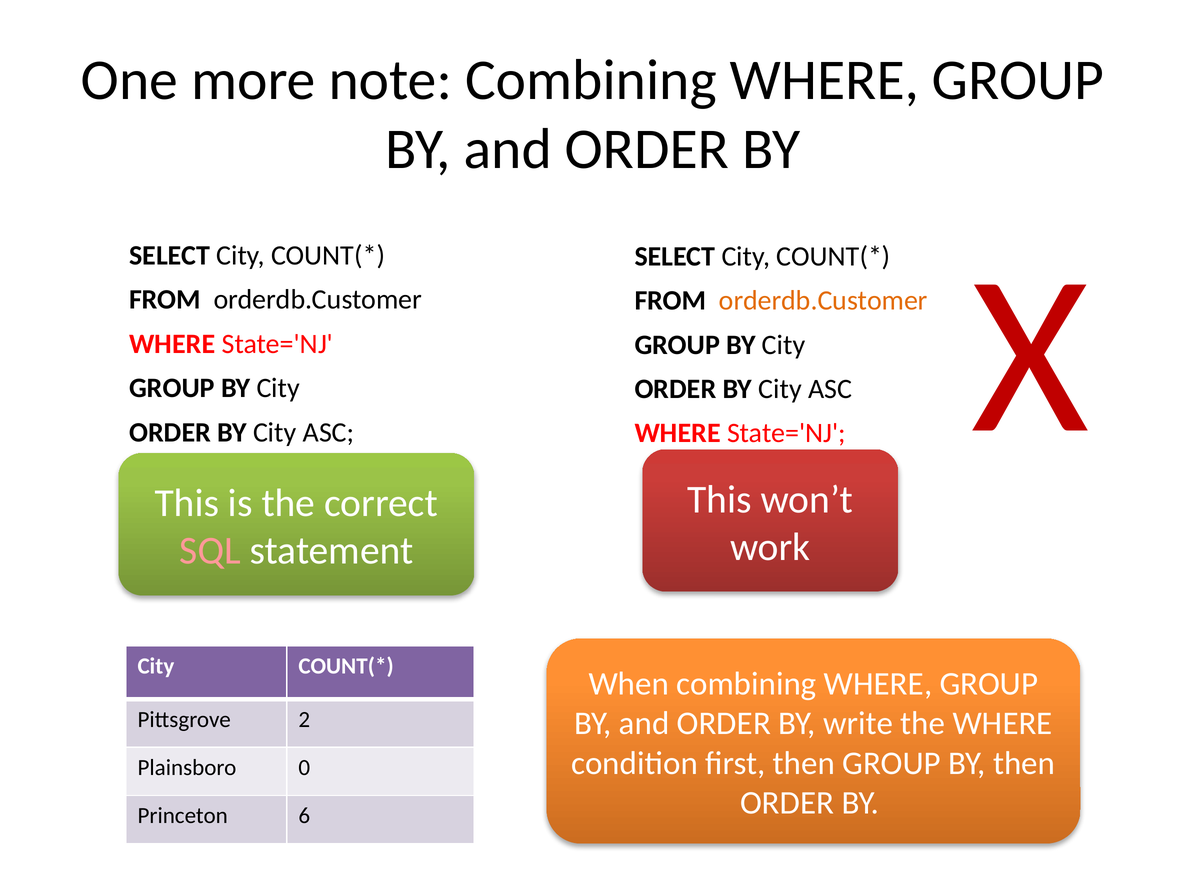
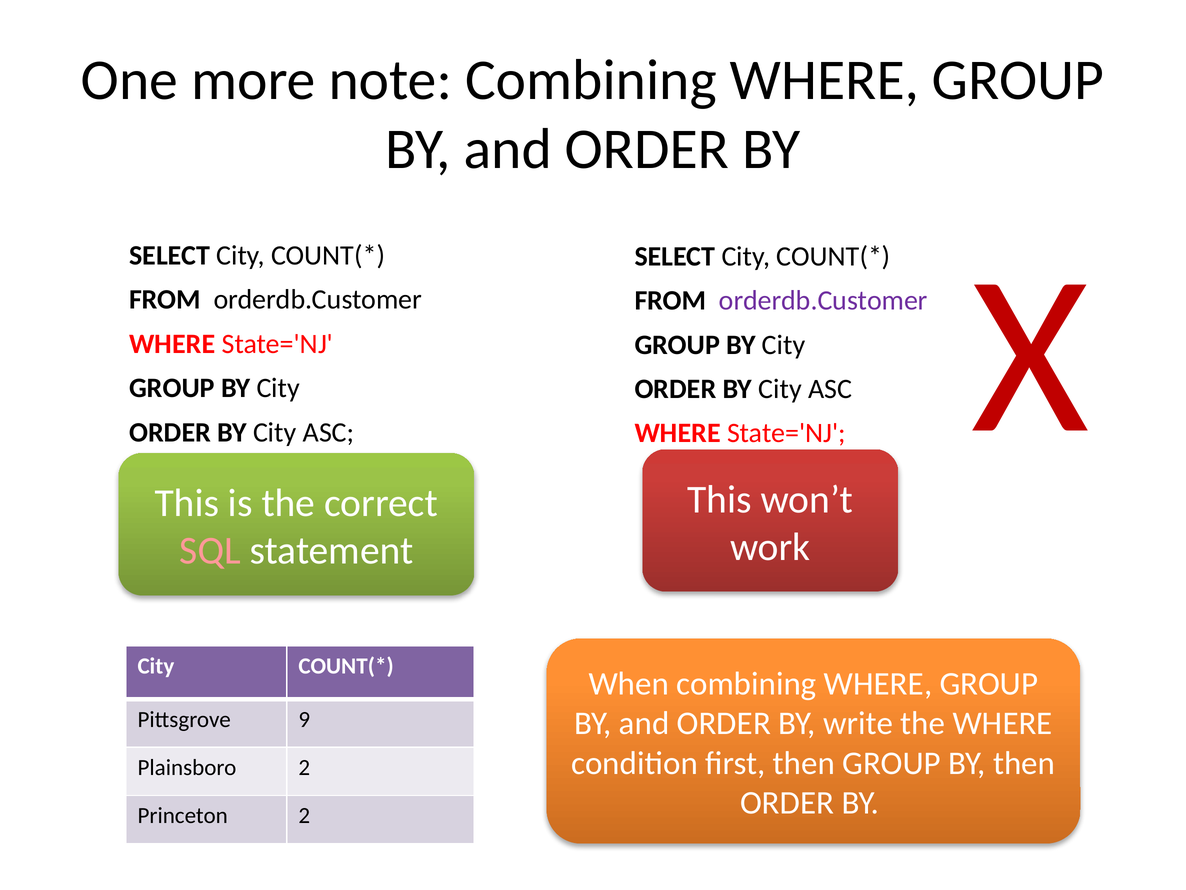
orderdb.Customer at (823, 300) colour: orange -> purple
2: 2 -> 9
Plainsboro 0: 0 -> 2
Princeton 6: 6 -> 2
